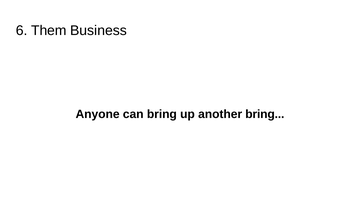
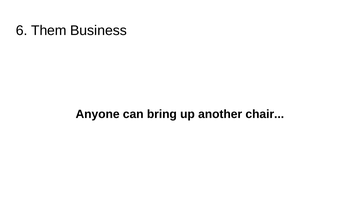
another bring: bring -> chair
